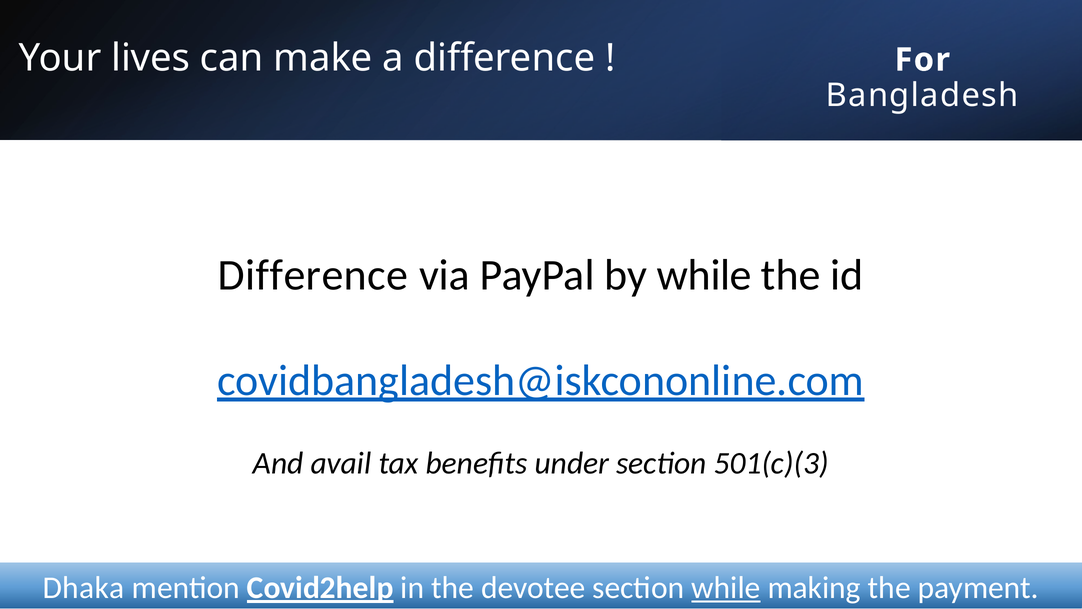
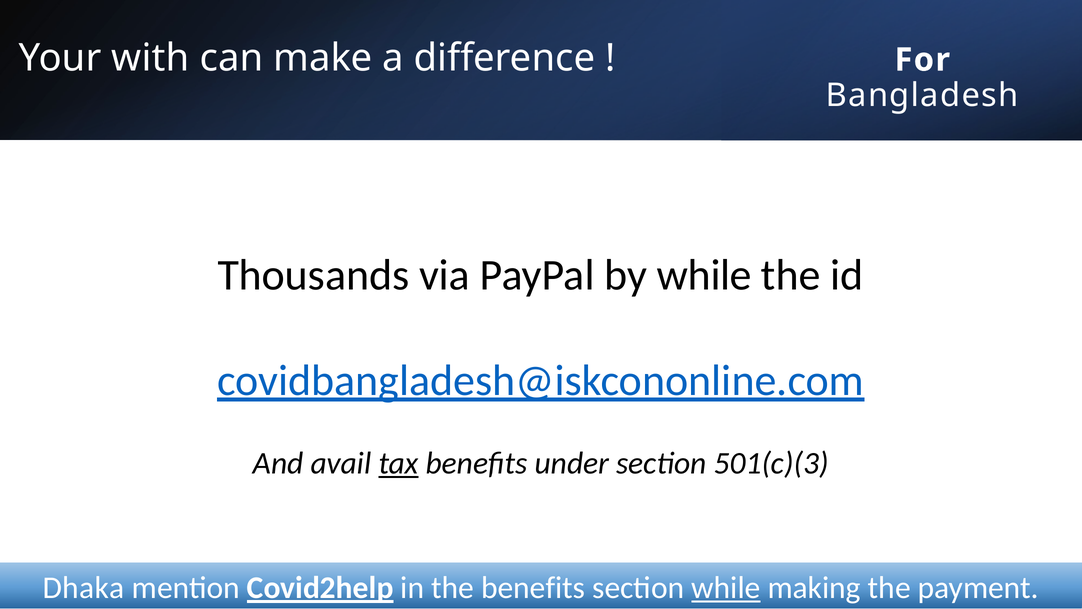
lives: lives -> with
Difference at (313, 275): Difference -> Thousands
tax underline: none -> present
the devotee: devotee -> benefits
